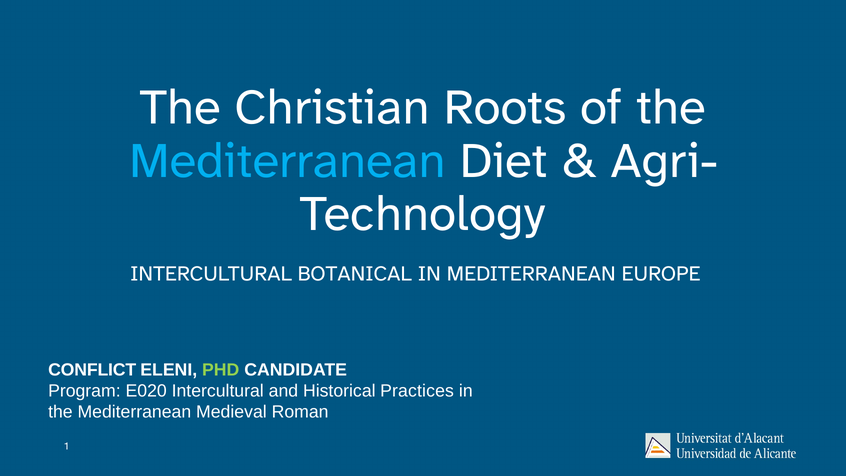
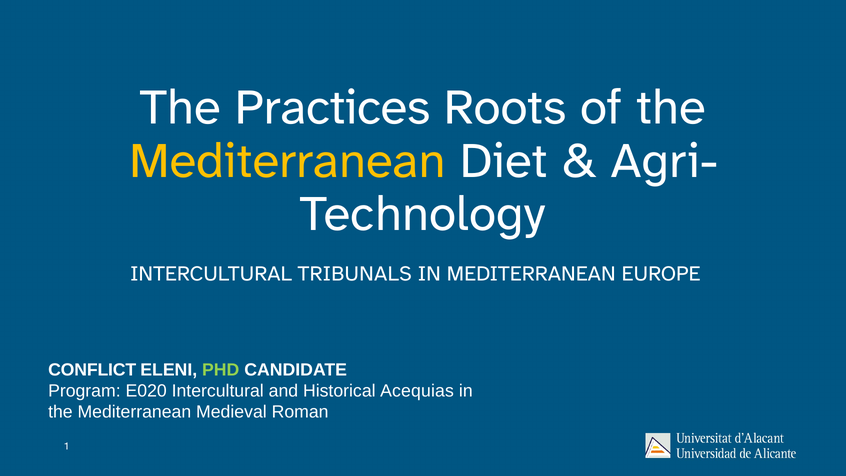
Christian: Christian -> Practices
Mediterranean at (288, 161) colour: light blue -> yellow
BOTANICAL: BOTANICAL -> TRIBUNALS
Practices: Practices -> Acequias
